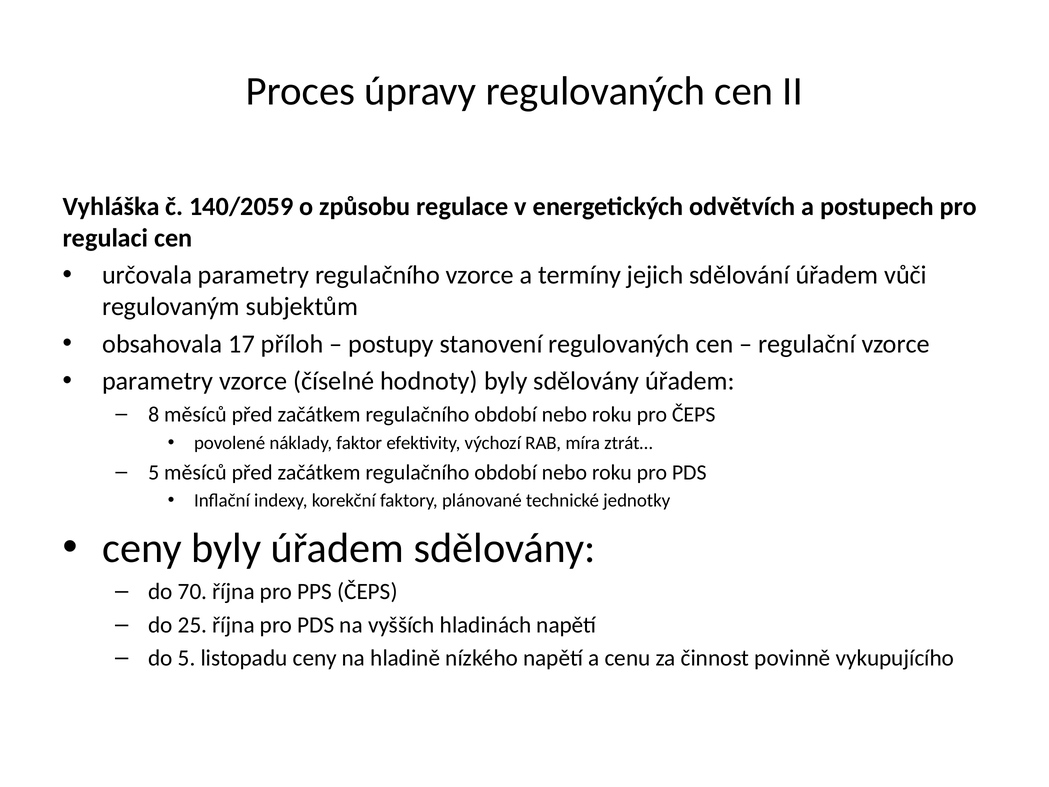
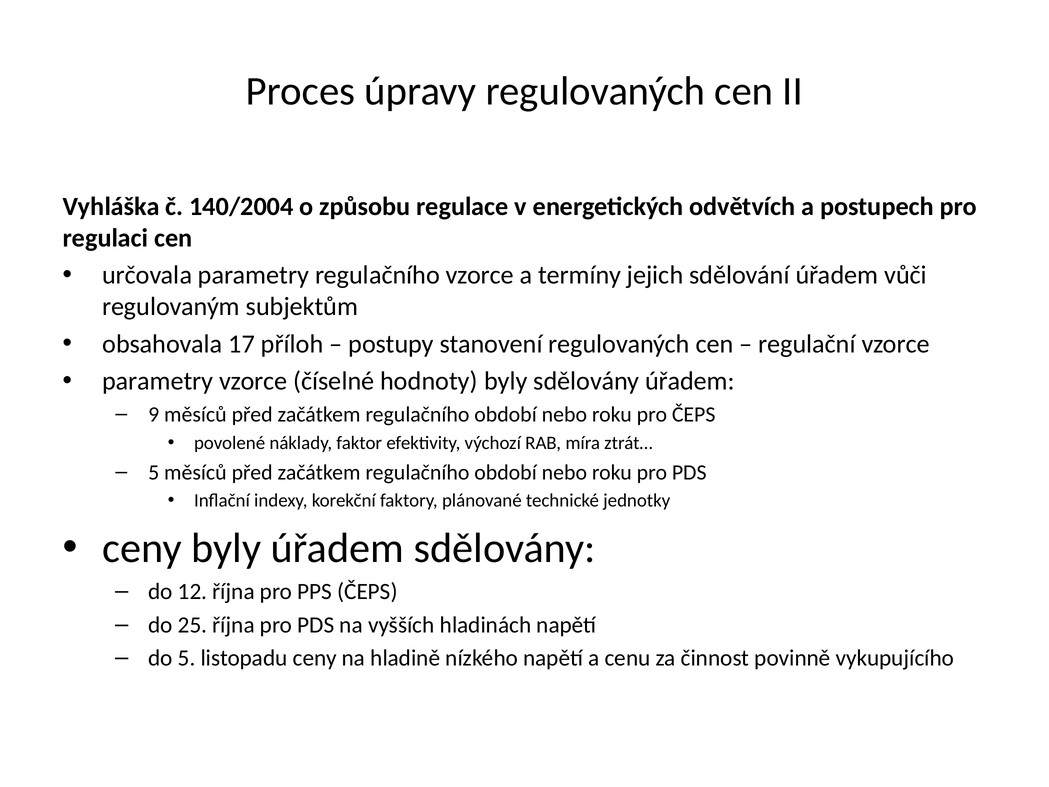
140/2059: 140/2059 -> 140/2004
8: 8 -> 9
70: 70 -> 12
